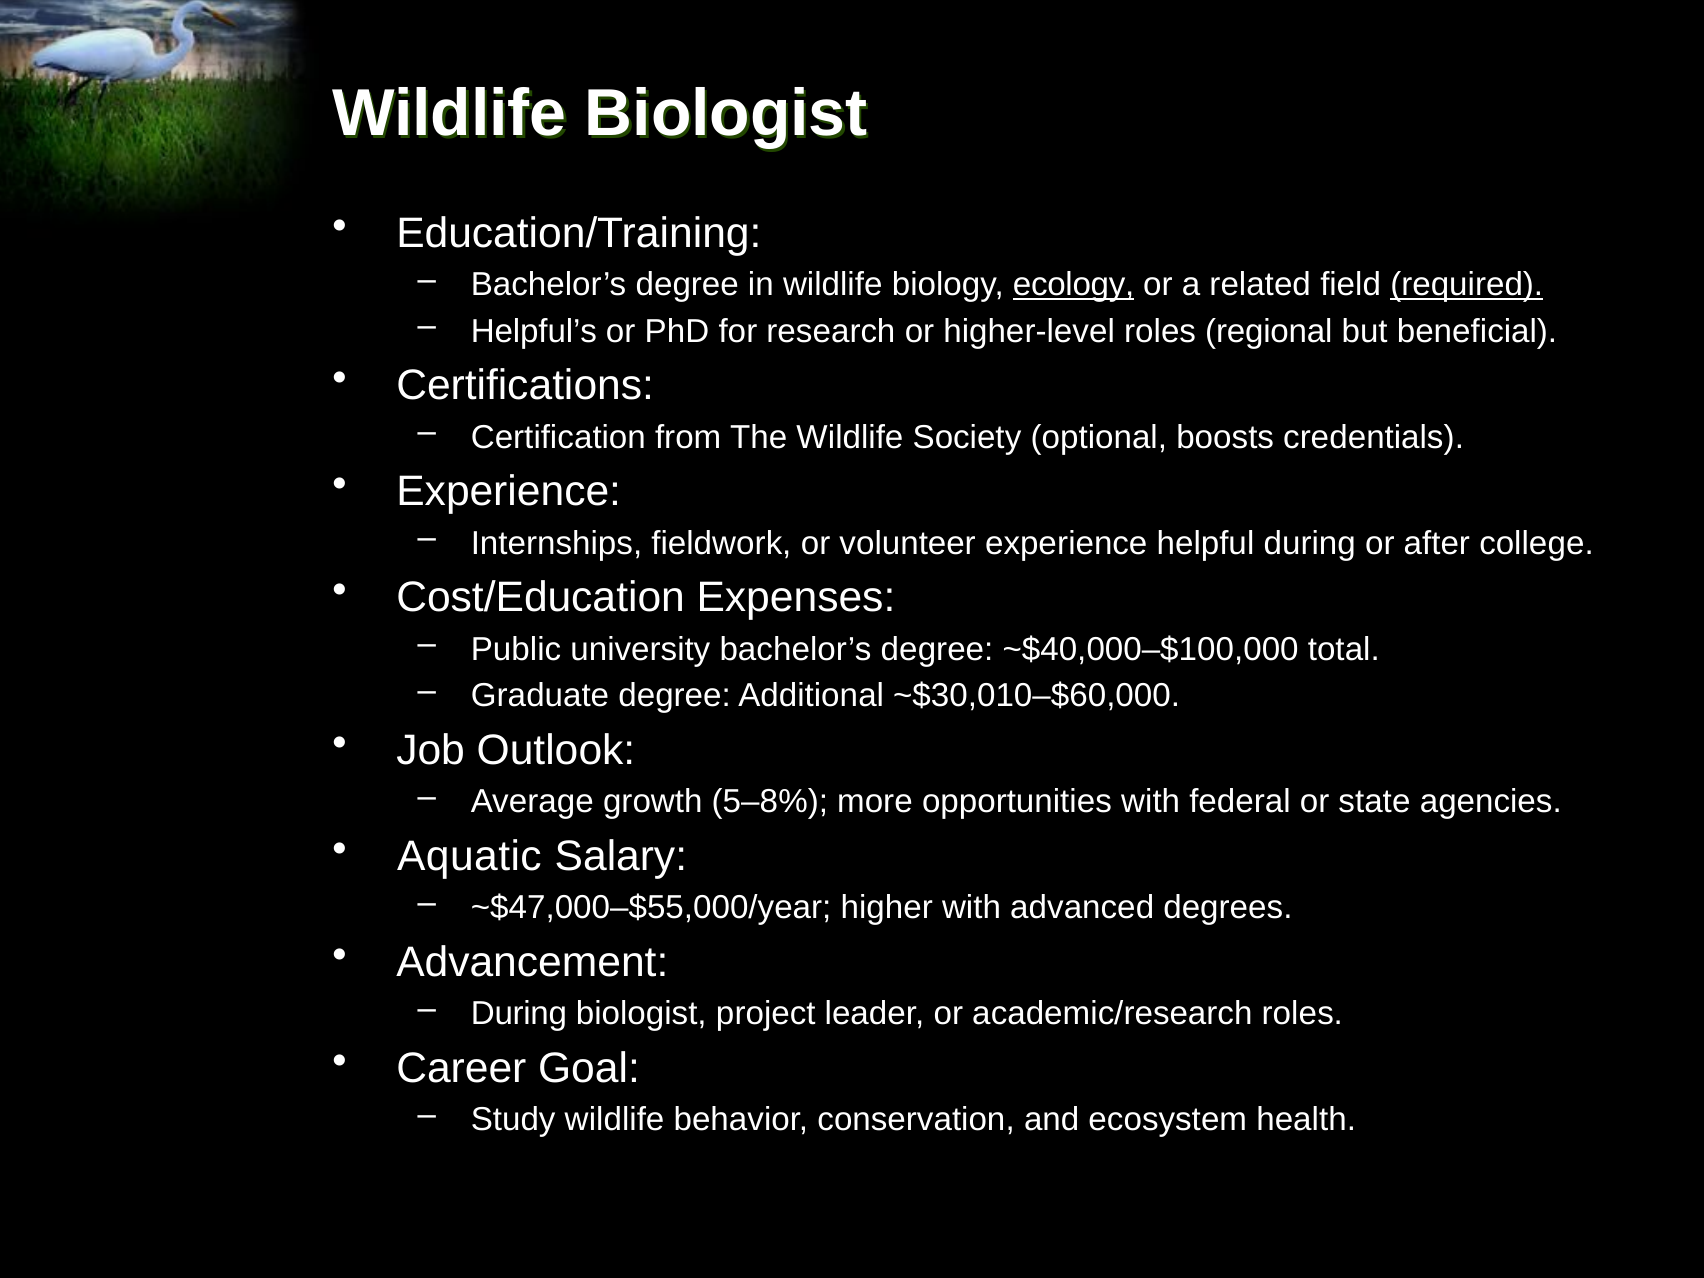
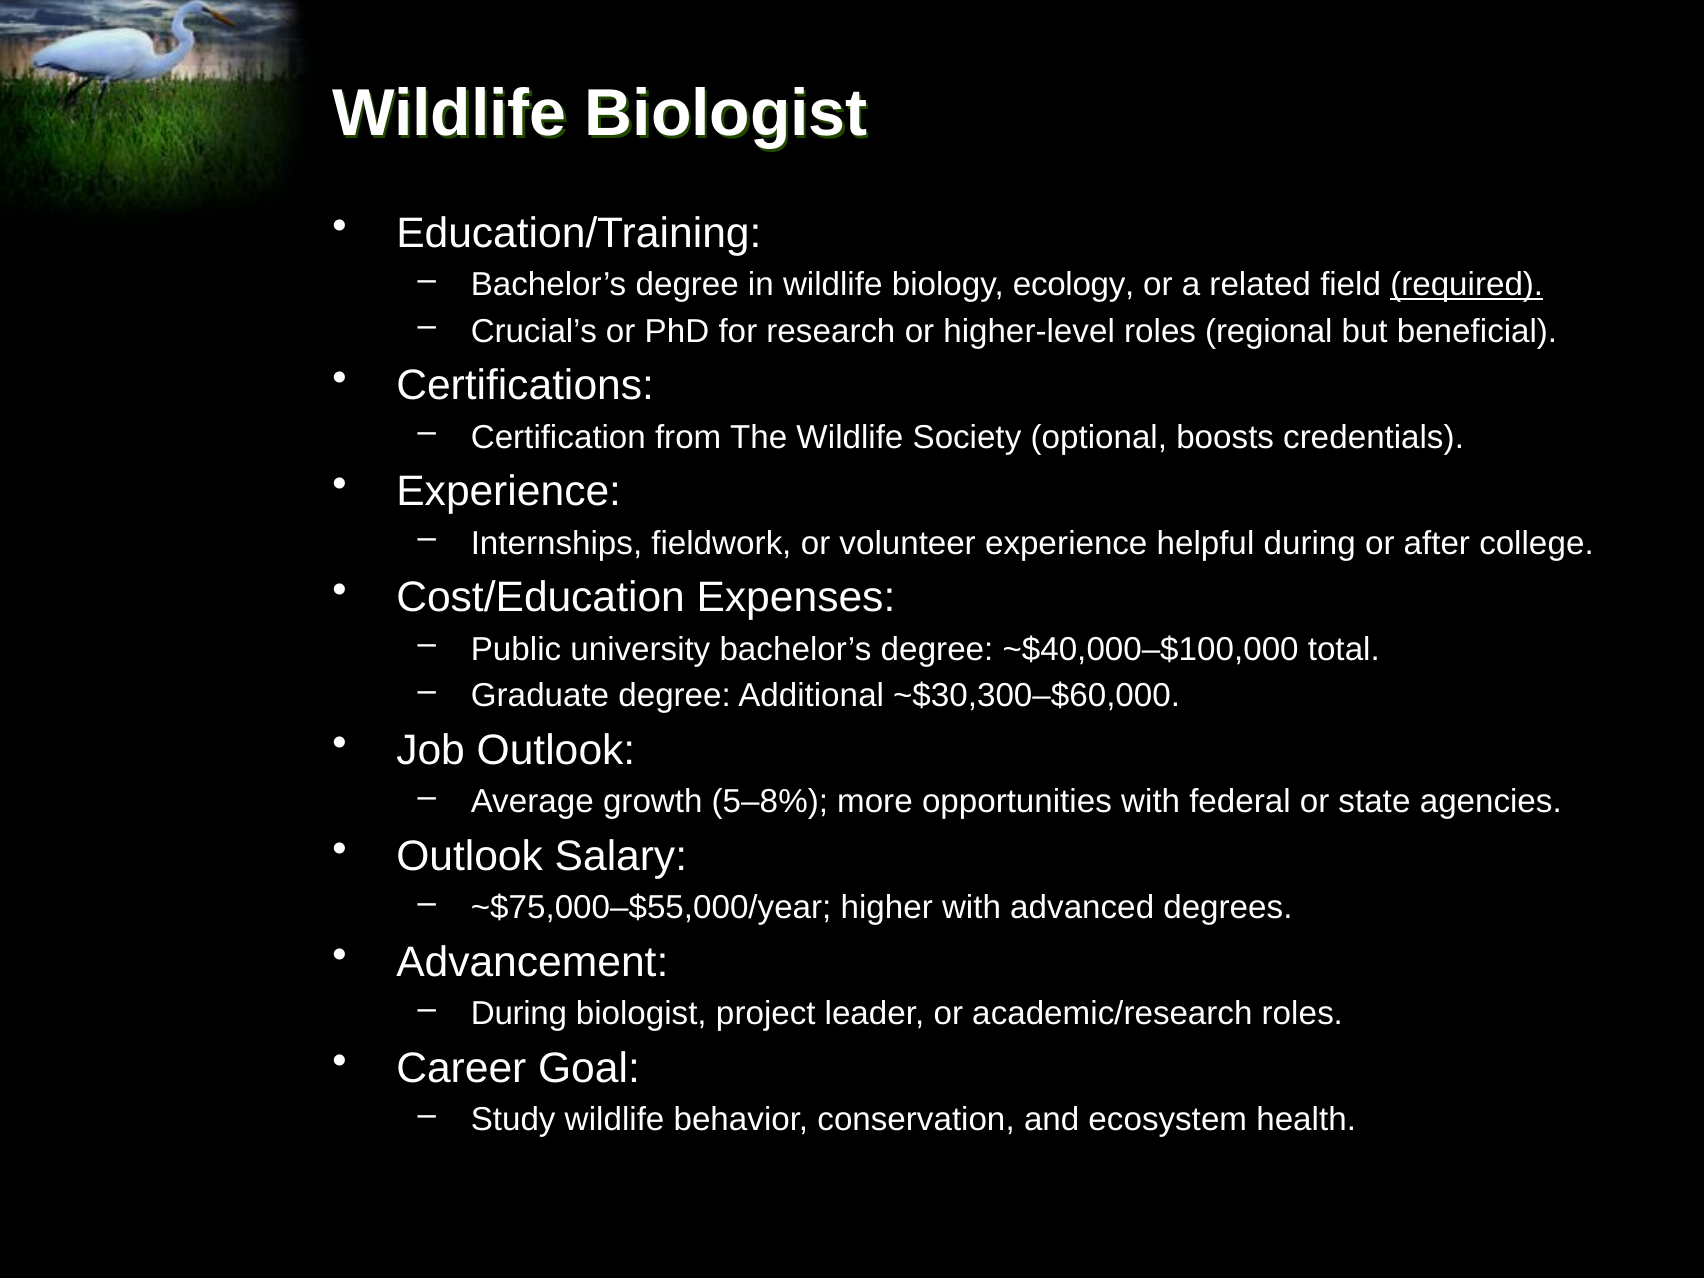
ecology underline: present -> none
Helpful’s: Helpful’s -> Crucial’s
~$30,010–$60,000: ~$30,010–$60,000 -> ~$30,300–$60,000
Aquatic at (469, 856): Aquatic -> Outlook
~$47,000–$55,000/year: ~$47,000–$55,000/year -> ~$75,000–$55,000/year
